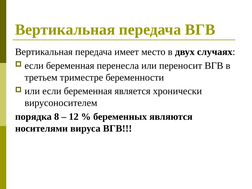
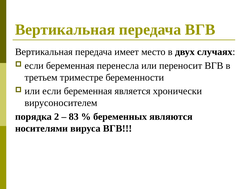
8: 8 -> 2
12: 12 -> 83
